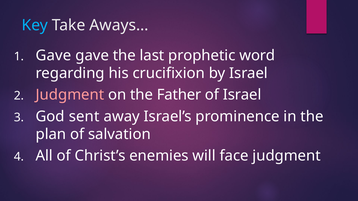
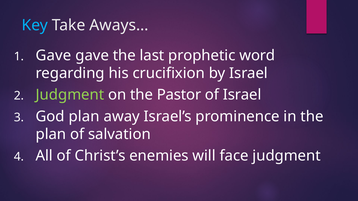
Judgment at (70, 95) colour: pink -> light green
Father: Father -> Pastor
God sent: sent -> plan
